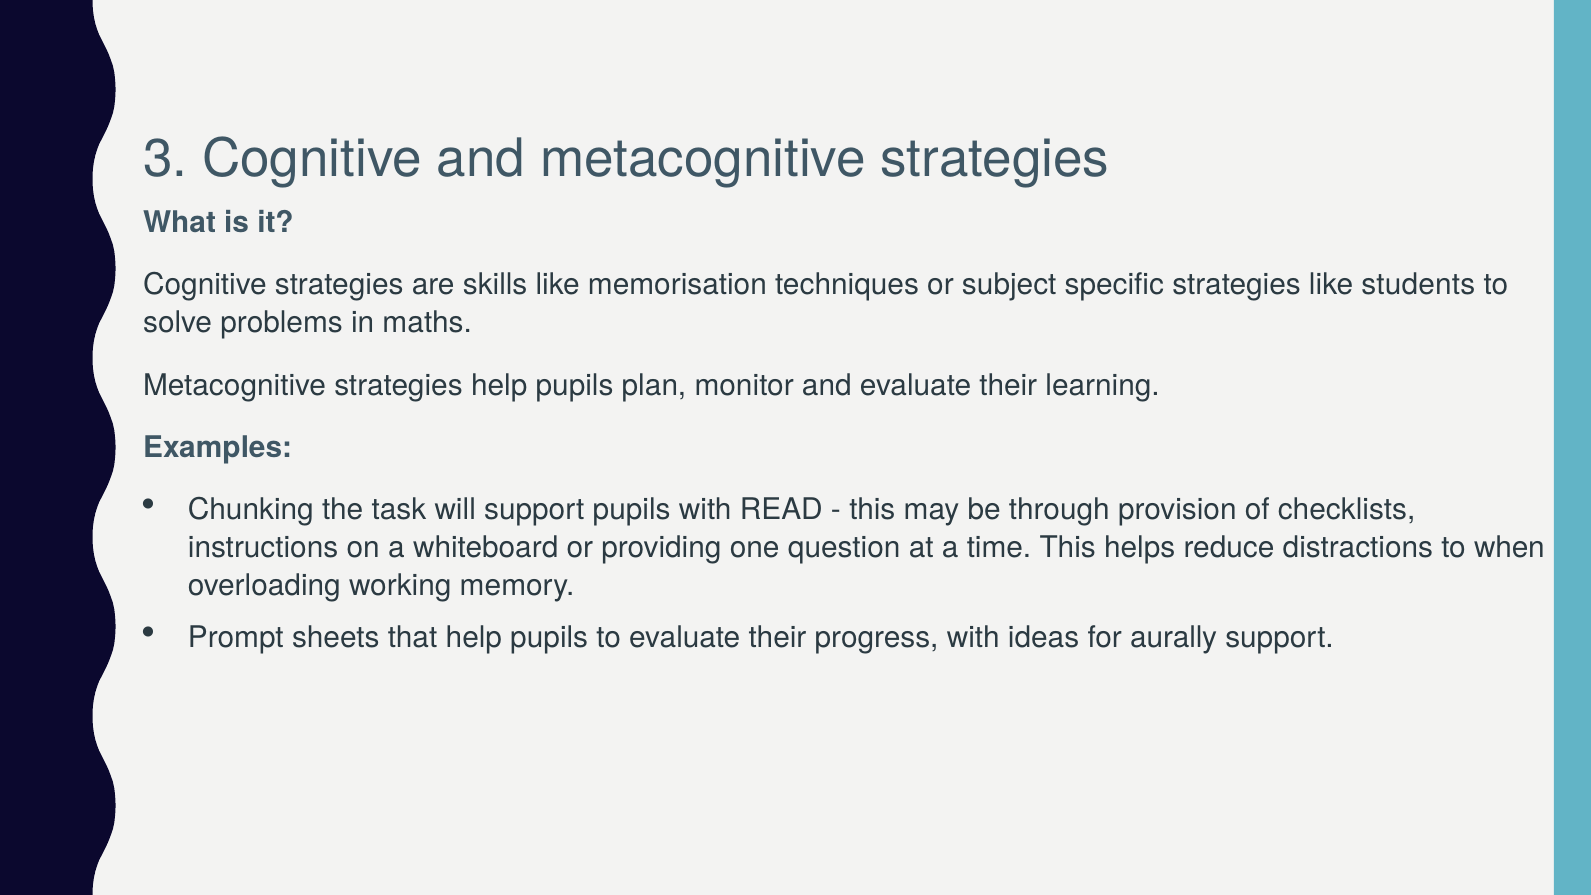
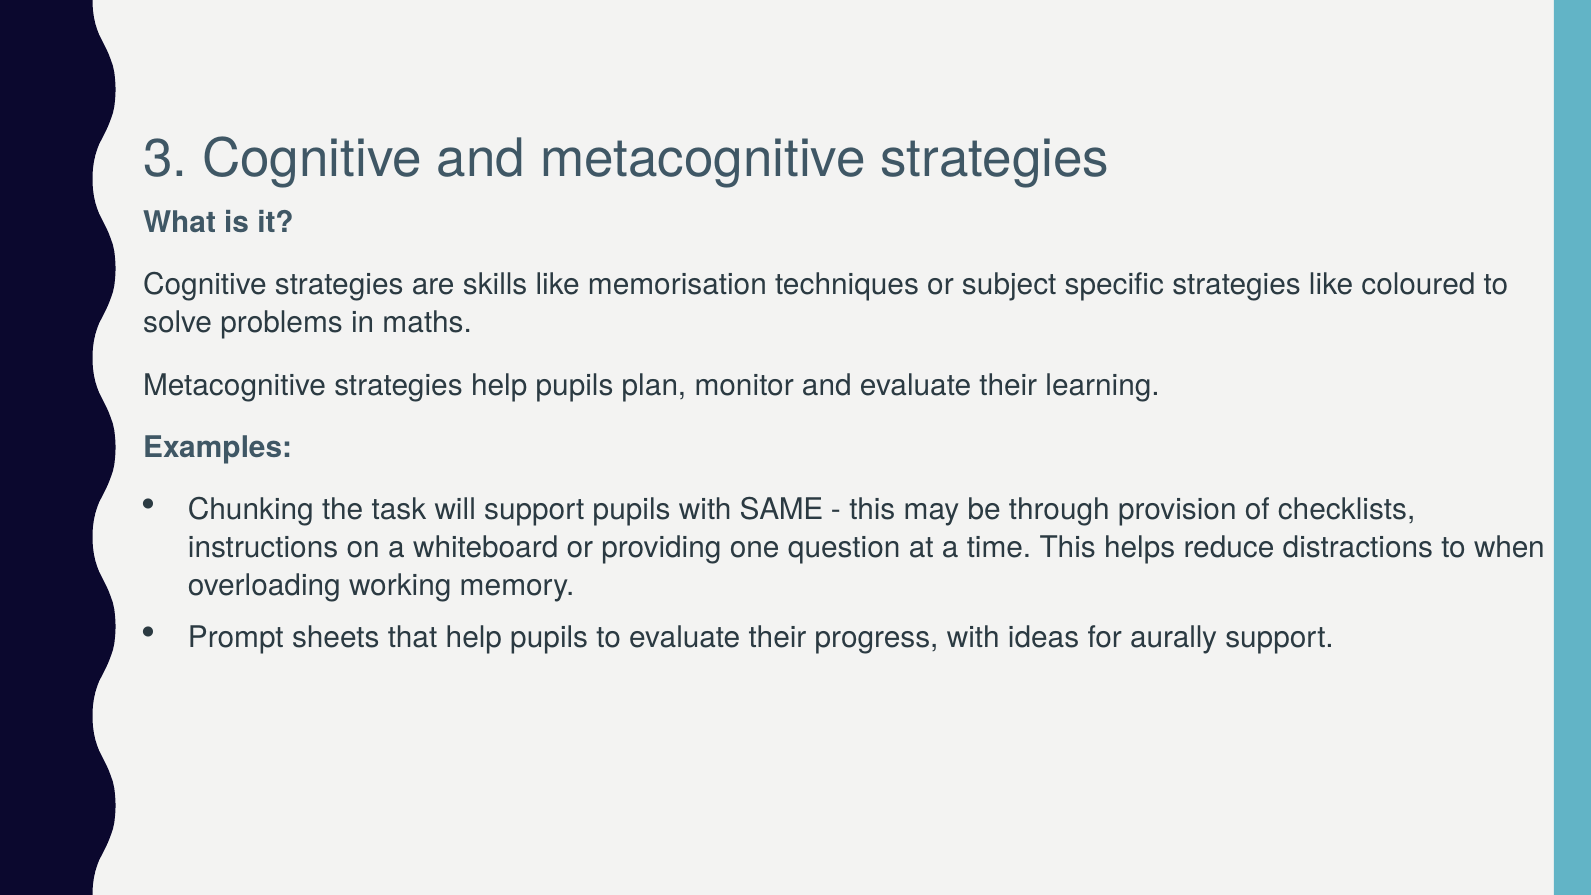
students: students -> coloured
READ: READ -> SAME
